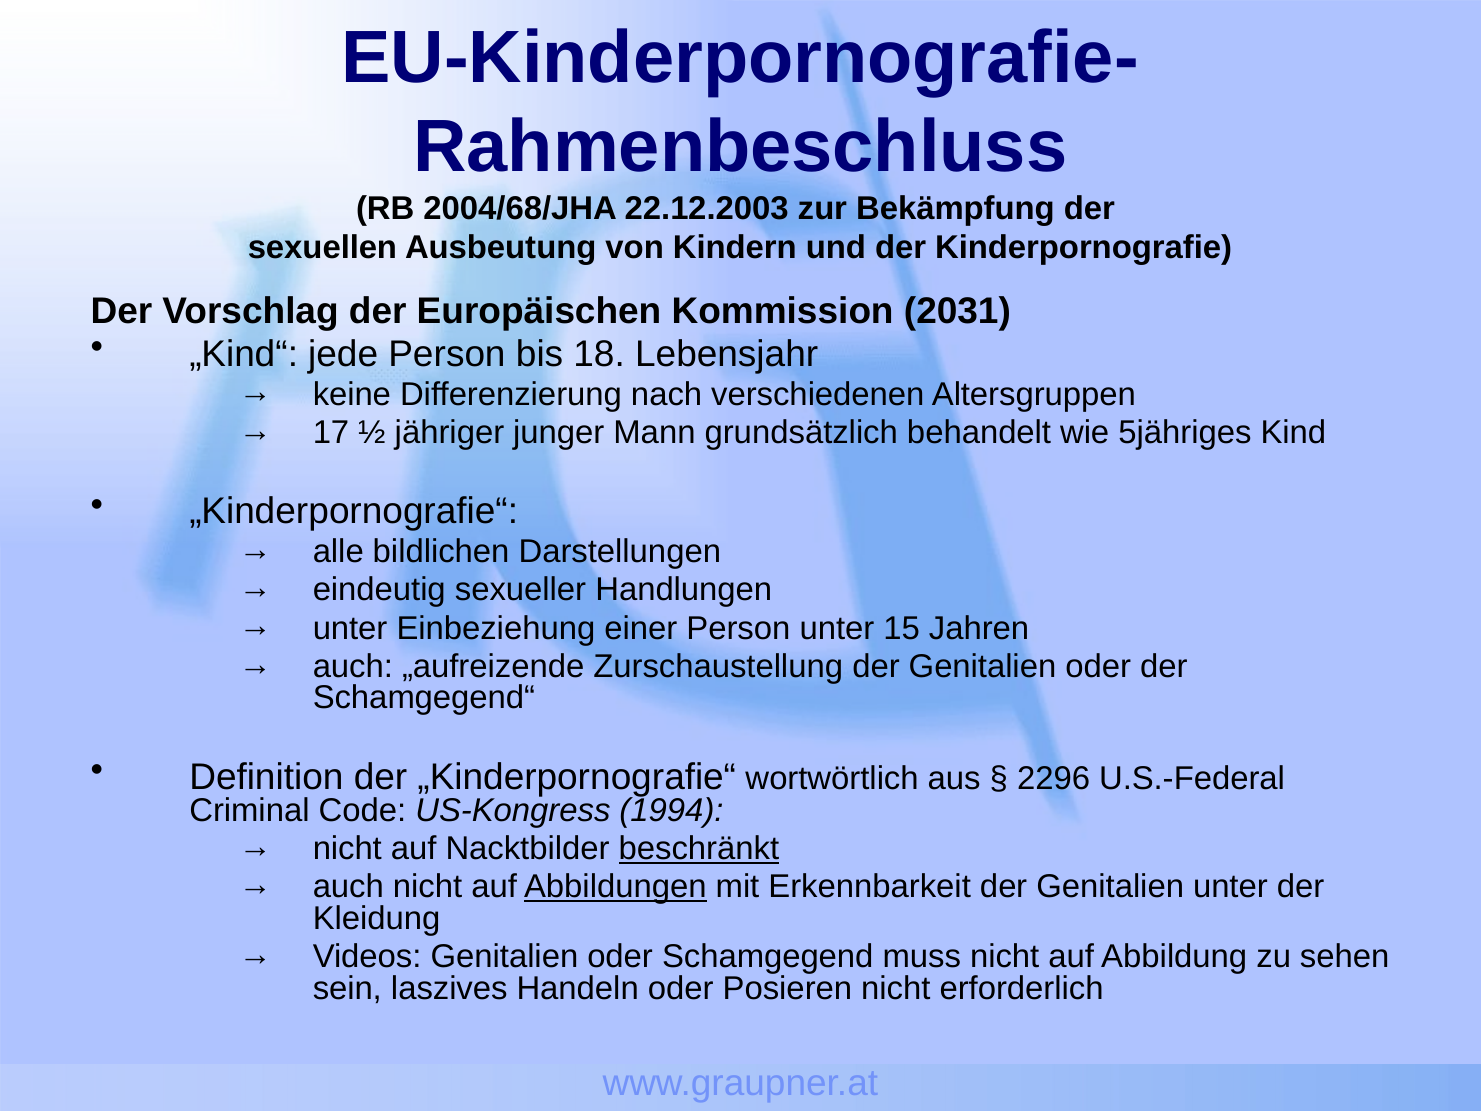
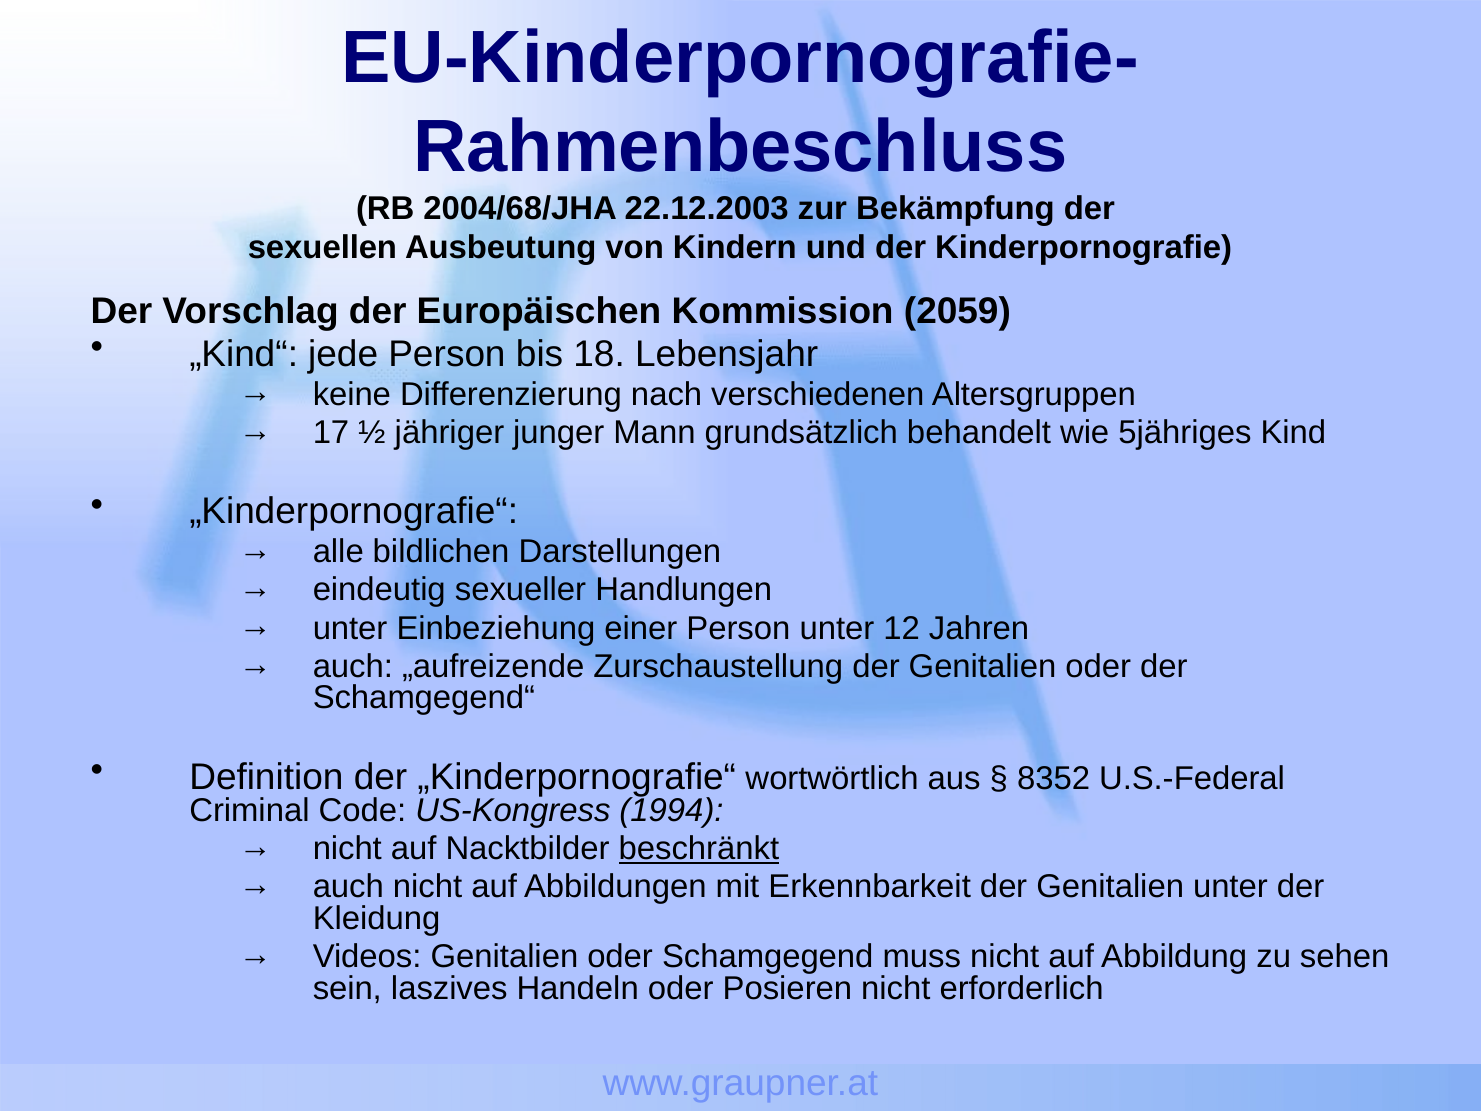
2031: 2031 -> 2059
15: 15 -> 12
2296: 2296 -> 8352
Abbildungen underline: present -> none
